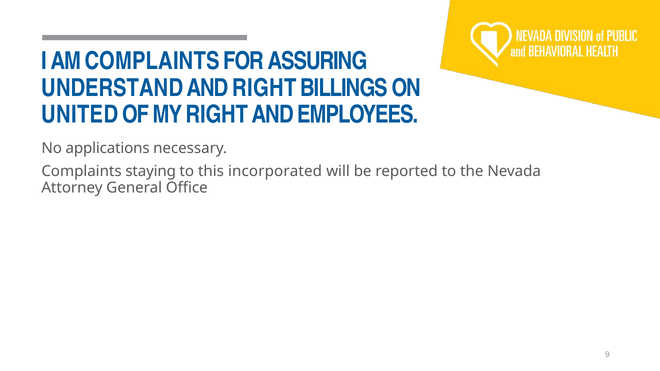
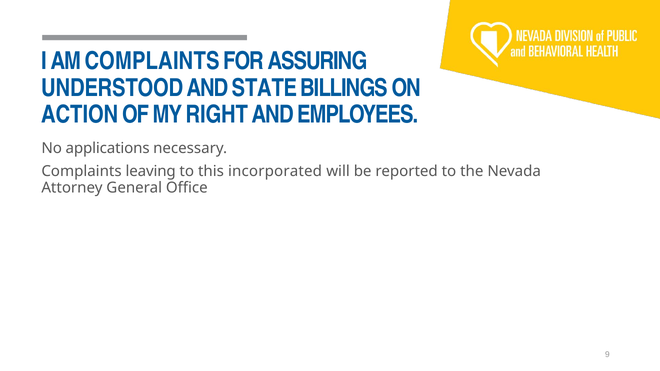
UNDERSTAND: UNDERSTAND -> UNDERSTOOD
AND RIGHT: RIGHT -> STATE
UNITED: UNITED -> ACTION
staying: staying -> leaving
